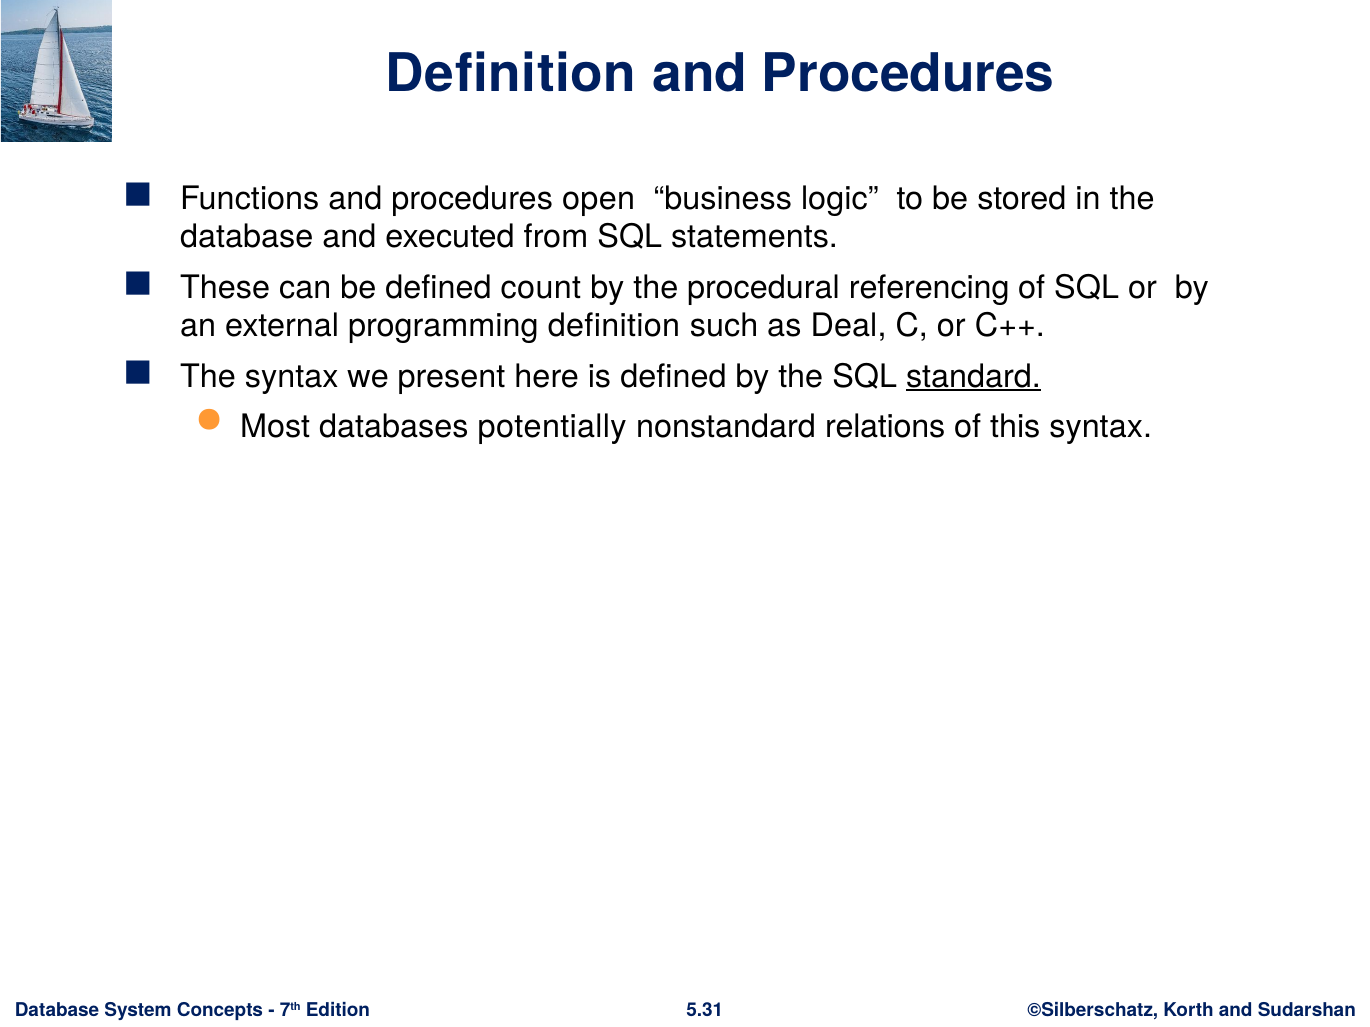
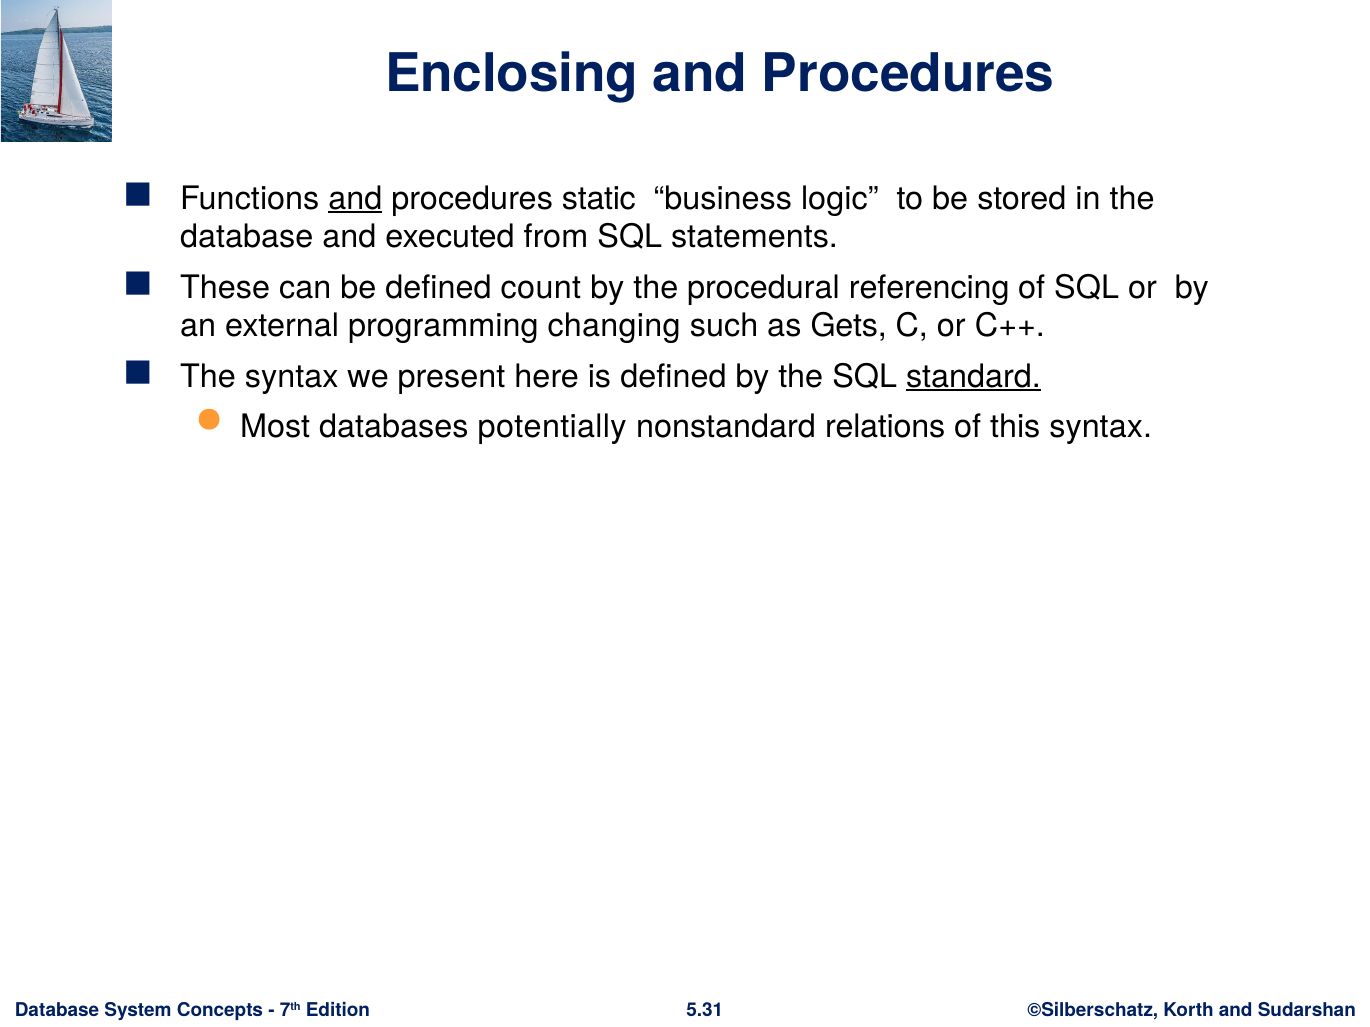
Definition at (511, 74): Definition -> Enclosing
and at (355, 199) underline: none -> present
open: open -> static
programming definition: definition -> changing
Deal: Deal -> Gets
